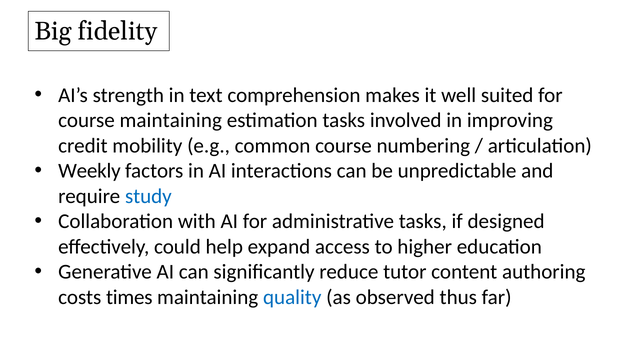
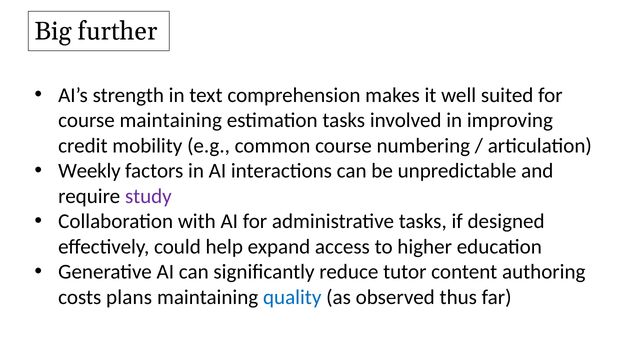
fidelity: fidelity -> further
study colour: blue -> purple
times: times -> plans
